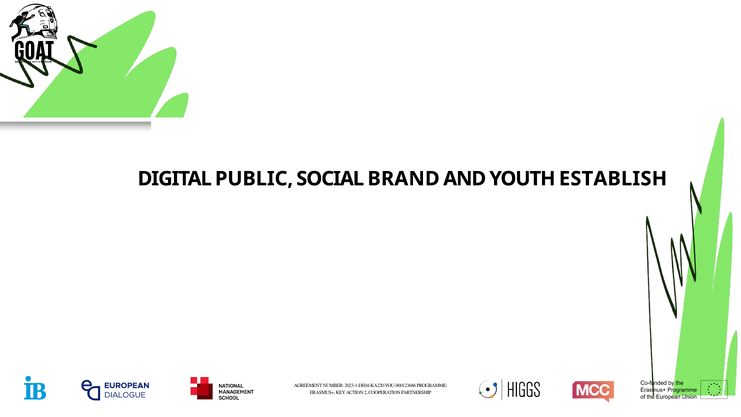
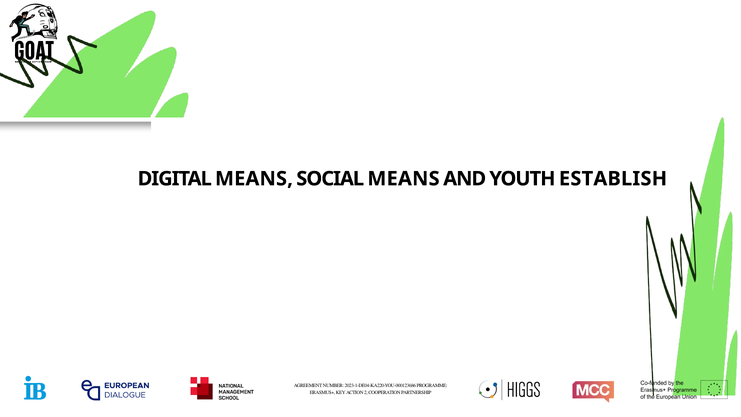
DIGITAL PUBLIC: PUBLIC -> MEANS
SOCIAL BRAND: BRAND -> MEANS
